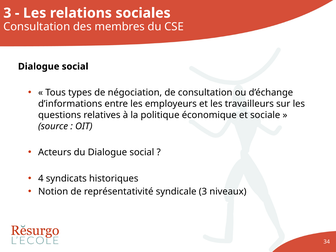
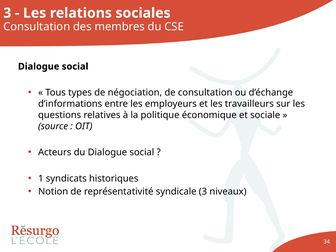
4: 4 -> 1
